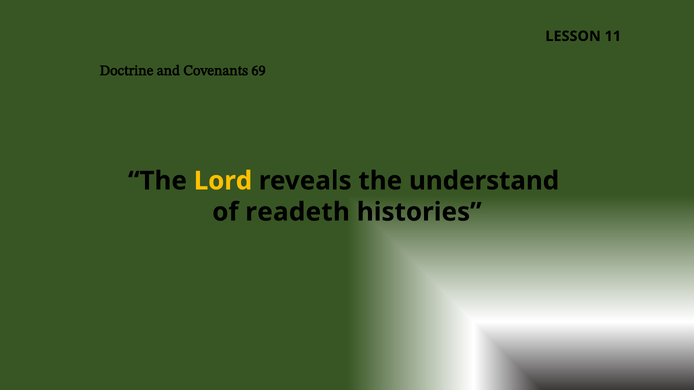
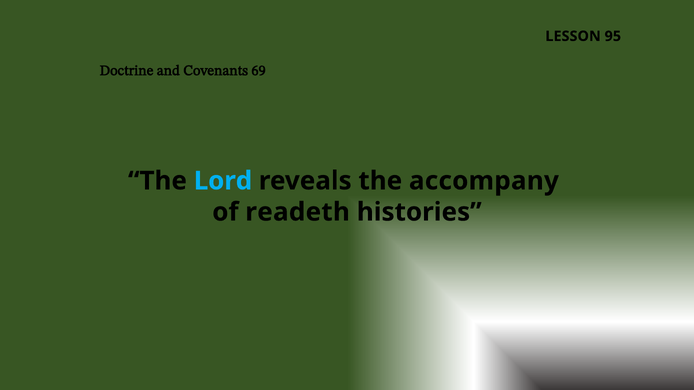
11: 11 -> 95
Lord colour: yellow -> light blue
understand: understand -> accompany
